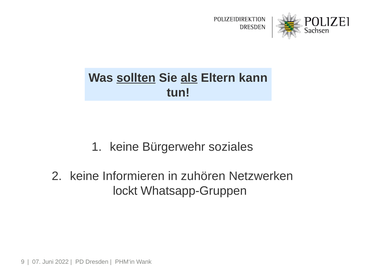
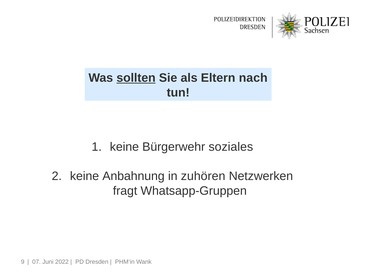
als underline: present -> none
kann: kann -> nach
Informieren: Informieren -> Anbahnung
lockt: lockt -> fragt
